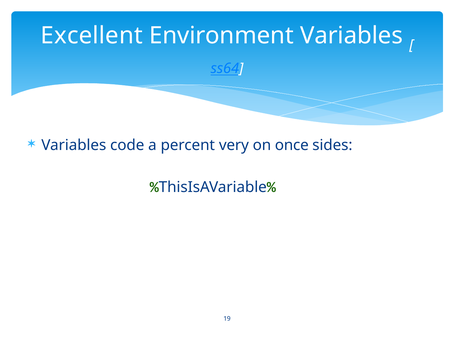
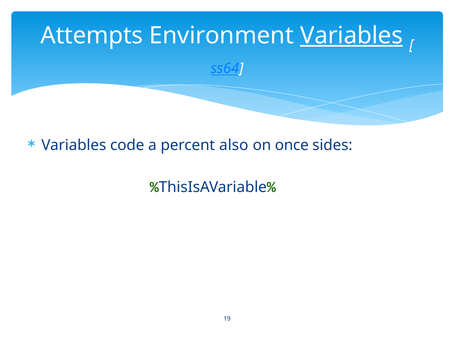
Excellent: Excellent -> Attempts
Variables at (351, 36) underline: none -> present
very: very -> also
